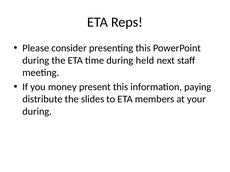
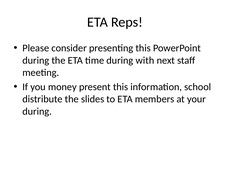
held: held -> with
paying: paying -> school
